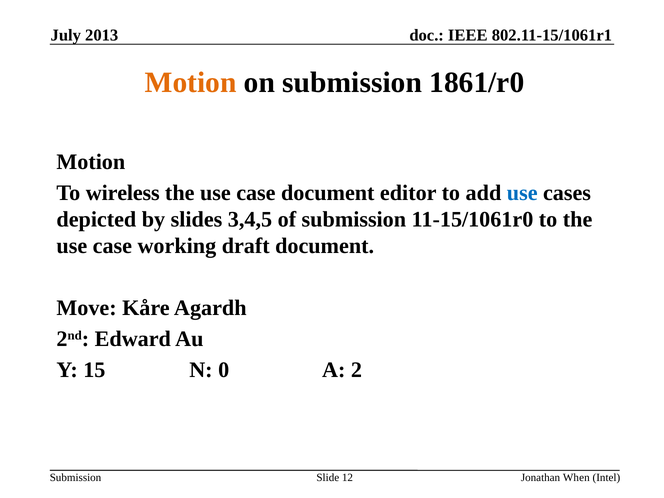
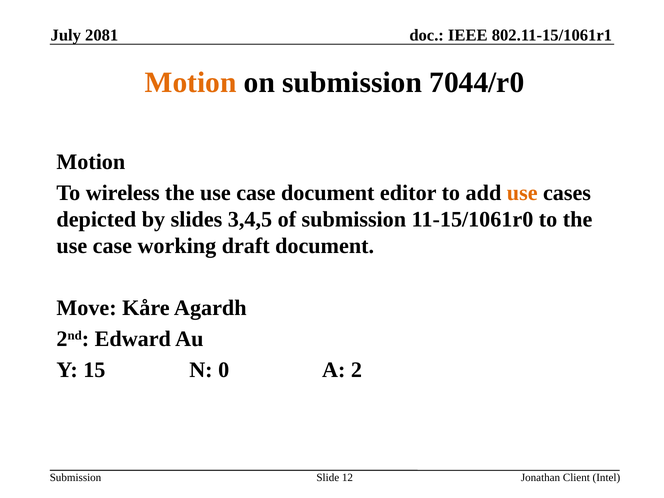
2013: 2013 -> 2081
1861/r0: 1861/r0 -> 7044/r0
use at (522, 193) colour: blue -> orange
When: When -> Client
